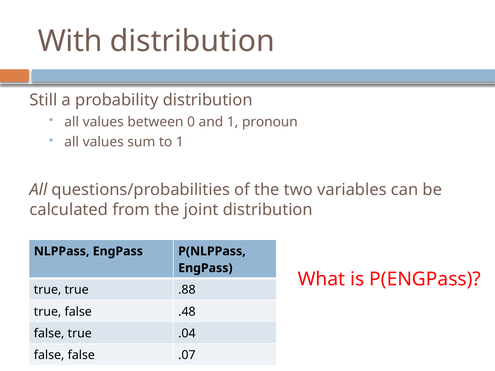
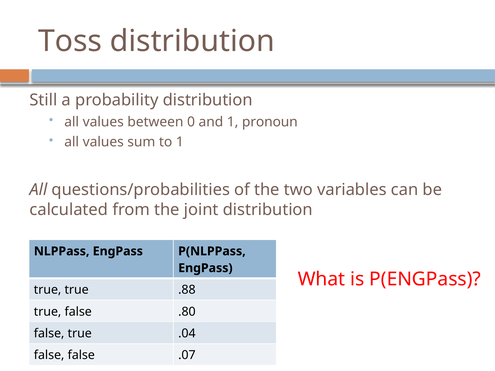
With: With -> Toss
.48: .48 -> .80
